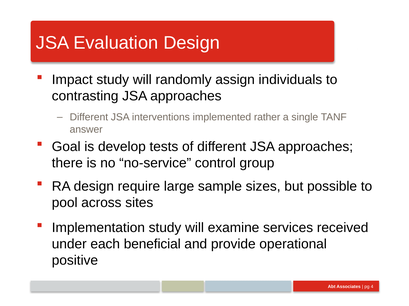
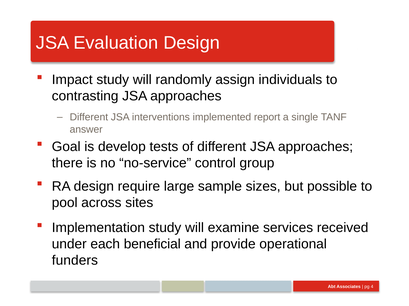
rather: rather -> report
positive: positive -> funders
